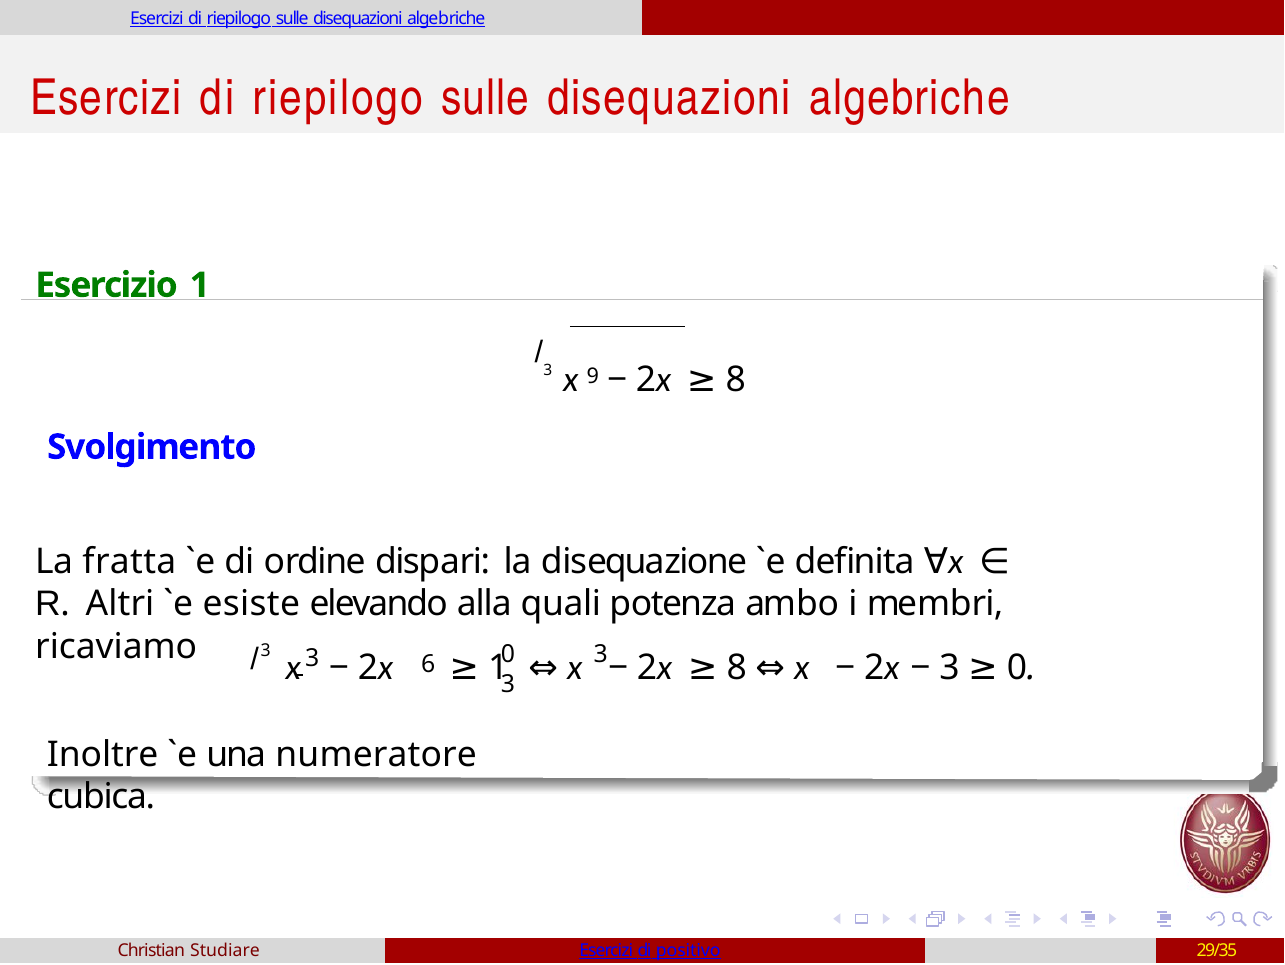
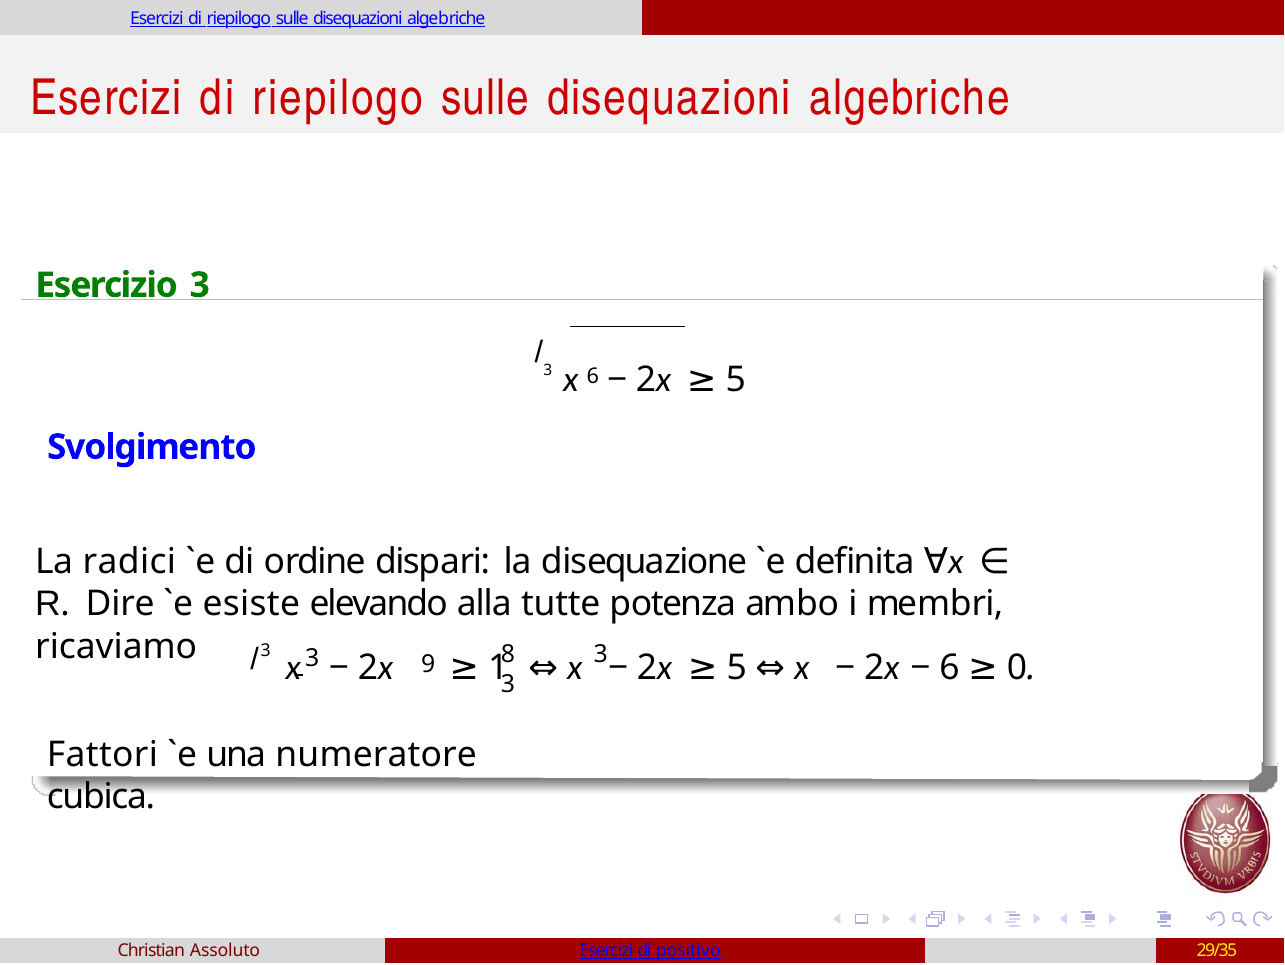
Esercizio 1: 1 -> 3
x 9: 9 -> 6
8 at (736, 380): 8 -> 5
fratta: fratta -> radici
Altri: Altri -> Dire
quali: quali -> tutte
6: 6 -> 9
3 0: 0 -> 8
8 at (737, 668): 8 -> 5
3 at (949, 668): 3 -> 6
Inoltre: Inoltre -> Fattori
Studiare: Studiare -> Assoluto
